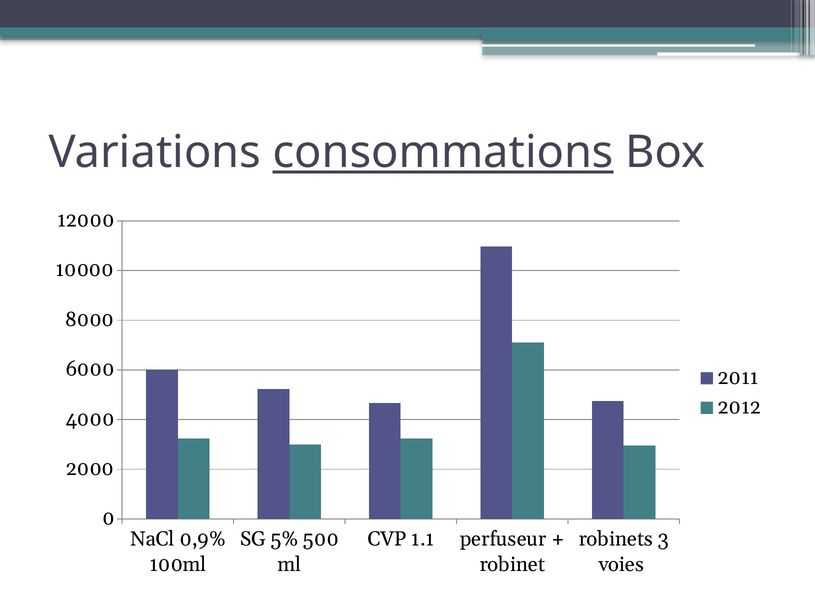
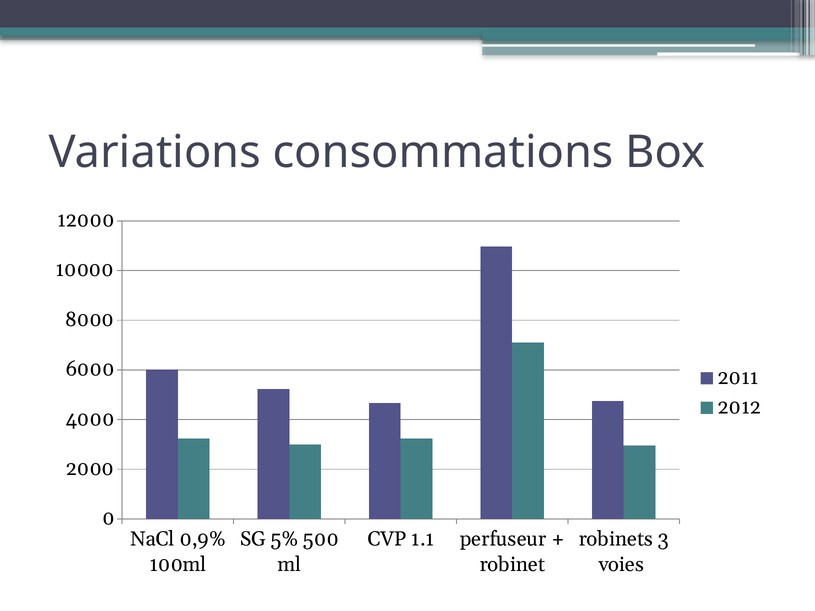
consommations underline: present -> none
